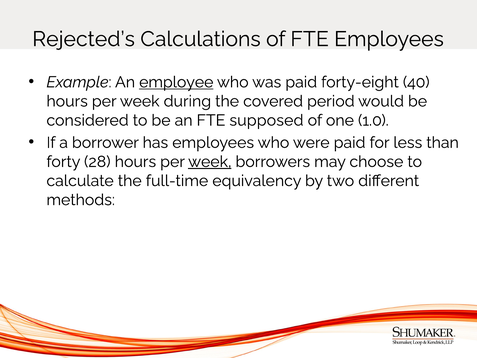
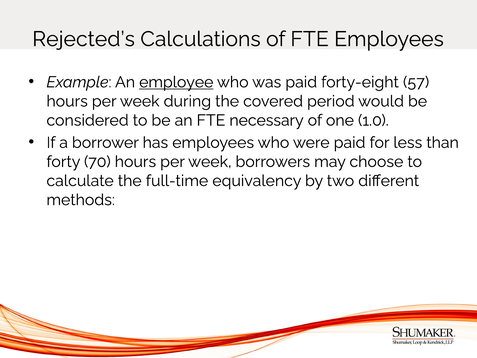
40: 40 -> 57
supposed: supposed -> necessary
28: 28 -> 70
week at (210, 162) underline: present -> none
